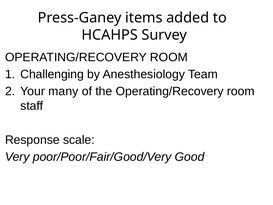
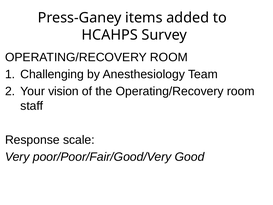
many: many -> vision
